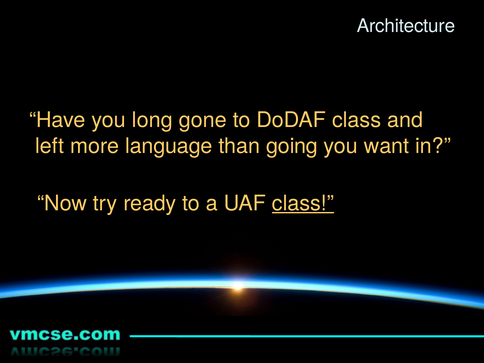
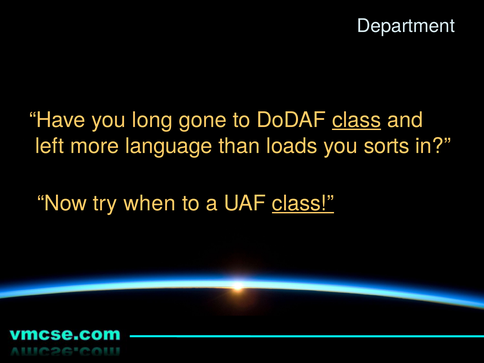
Architecture: Architecture -> Department
class at (357, 120) underline: none -> present
going: going -> loads
want: want -> sorts
ready: ready -> when
